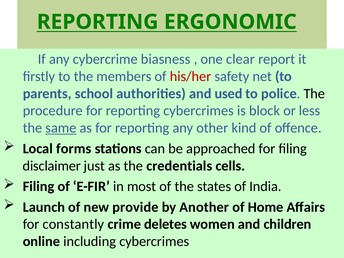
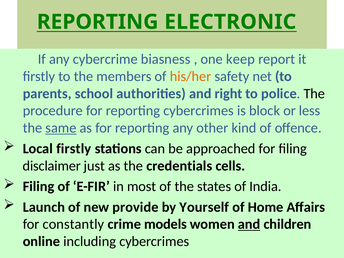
ERGONOMIC: ERGONOMIC -> ELECTRONIC
clear: clear -> keep
his/her colour: red -> orange
used: used -> right
Local forms: forms -> firstly
Another: Another -> Yourself
deletes: deletes -> models
and at (249, 224) underline: none -> present
